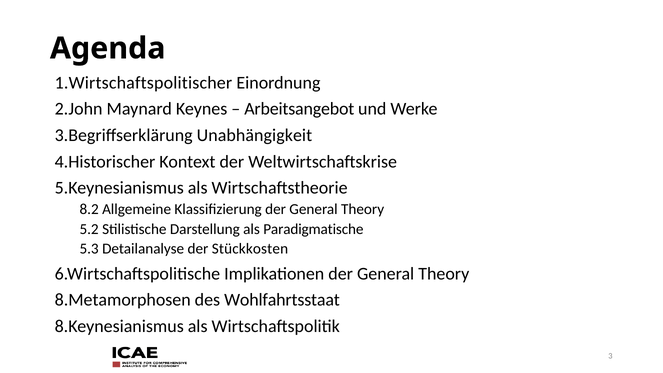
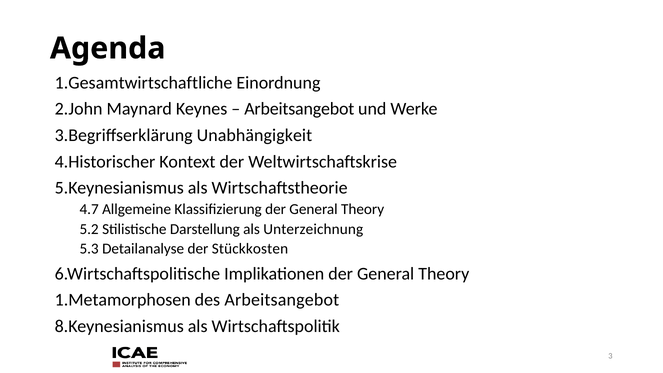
1.Wirtschaftspolitischer: 1.Wirtschaftspolitischer -> 1.Gesamtwirtschaftliche
8.2: 8.2 -> 4.7
Paradigmatische: Paradigmatische -> Unterzeichnung
8.Metamorphosen: 8.Metamorphosen -> 1.Metamorphosen
des Wohlfahrtsstaat: Wohlfahrtsstaat -> Arbeitsangebot
